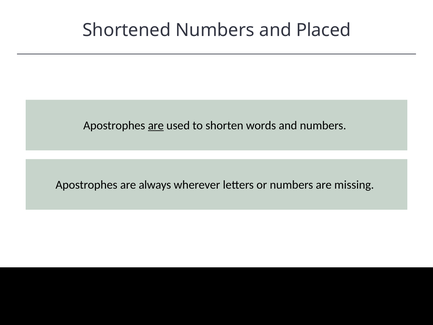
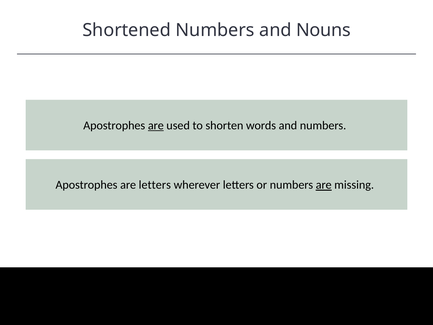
Placed: Placed -> Nouns
are always: always -> letters
are at (324, 185) underline: none -> present
